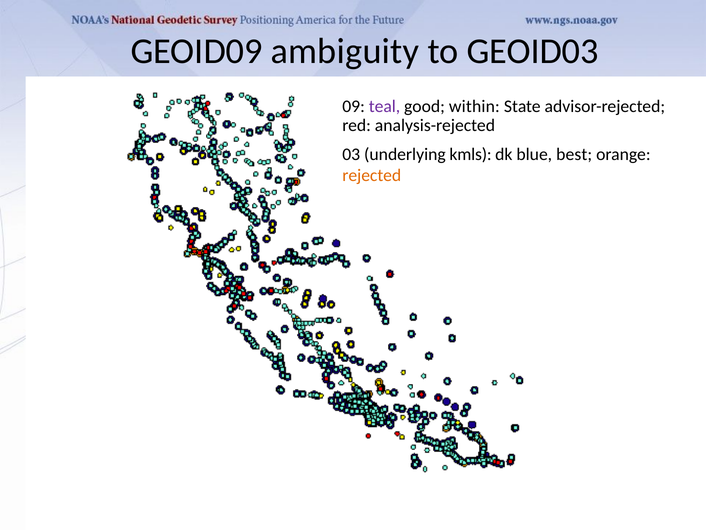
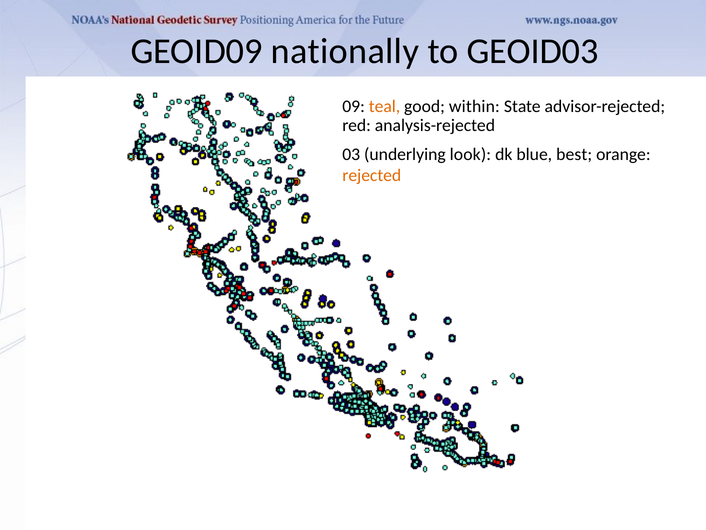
ambiguity: ambiguity -> nationally
teal colour: purple -> orange
kmls: kmls -> look
